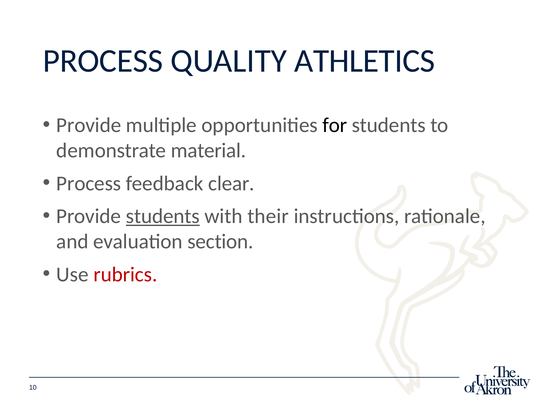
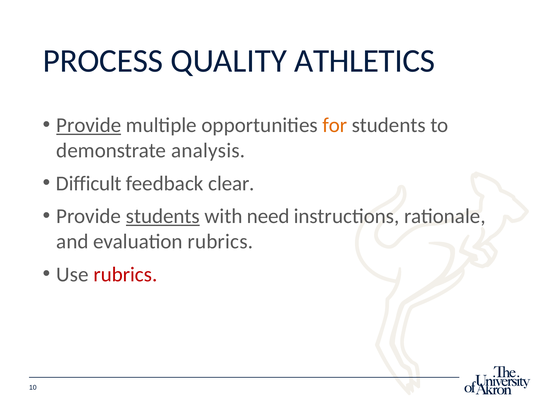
Provide at (89, 125) underline: none -> present
for colour: black -> orange
material: material -> analysis
Process at (89, 184): Process -> Difficult
their: their -> need
evaluation section: section -> rubrics
